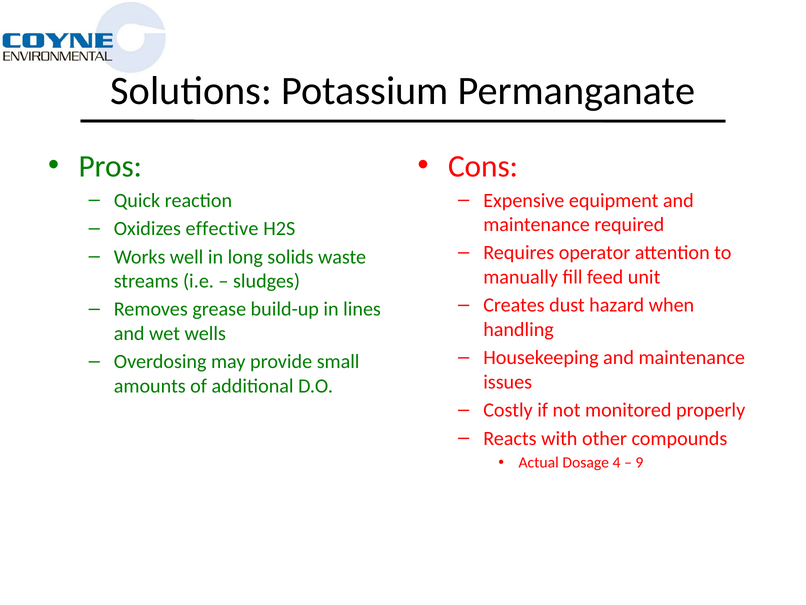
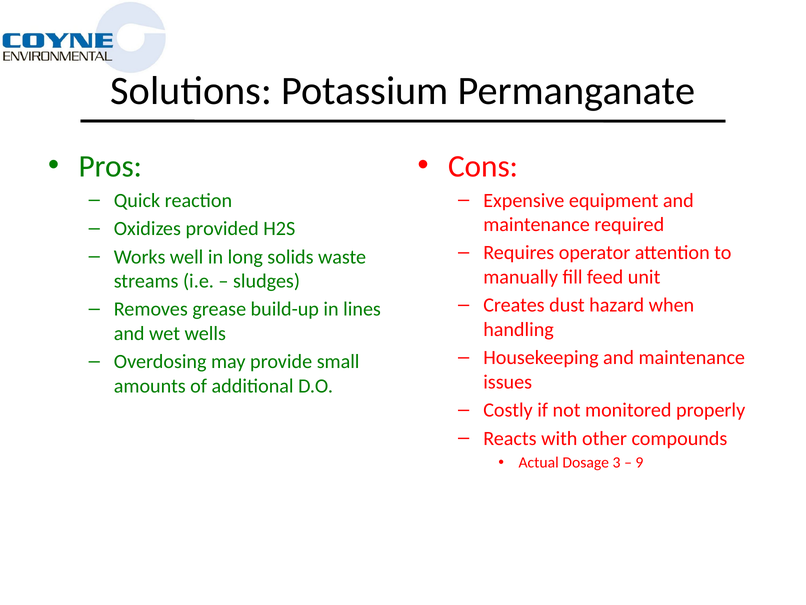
effective: effective -> provided
4: 4 -> 3
